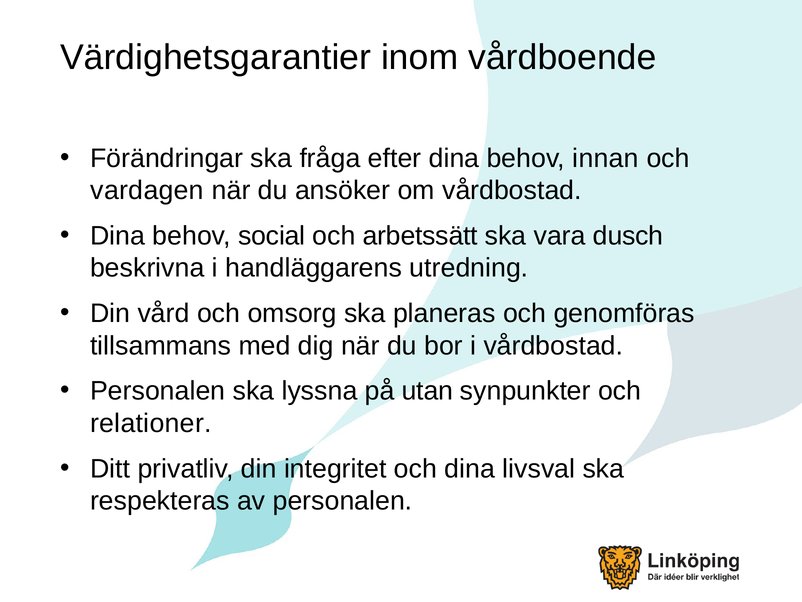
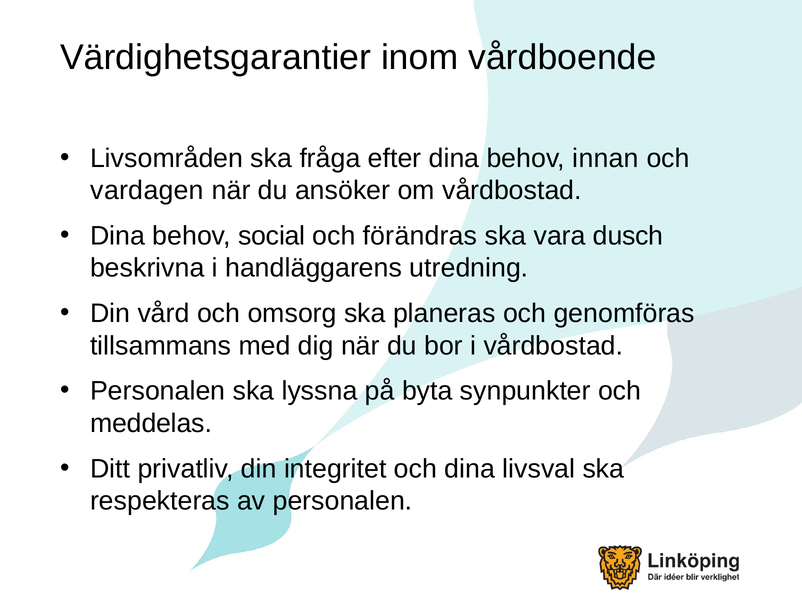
Förändringar: Förändringar -> Livsområden
arbetssätt: arbetssätt -> förändras
utan: utan -> byta
relationer: relationer -> meddelas
